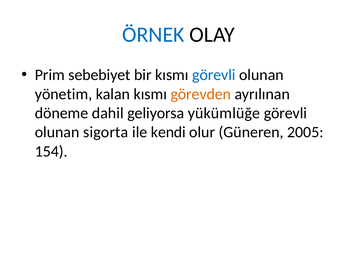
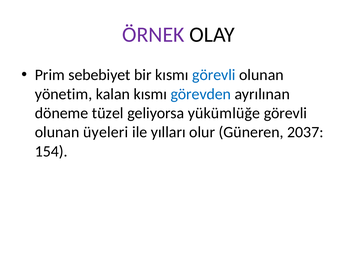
ÖRNEK colour: blue -> purple
görevden colour: orange -> blue
dahil: dahil -> tüzel
sigorta: sigorta -> üyeleri
kendi: kendi -> yılları
2005: 2005 -> 2037
